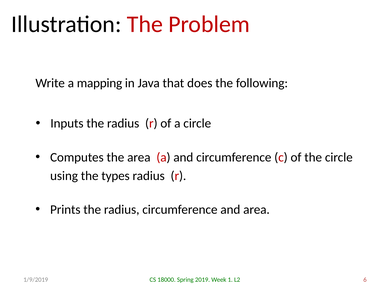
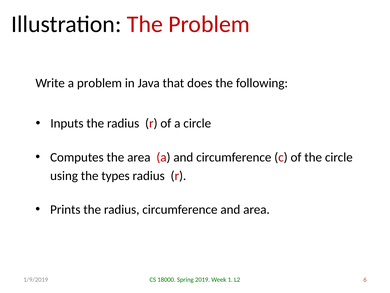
a mapping: mapping -> problem
